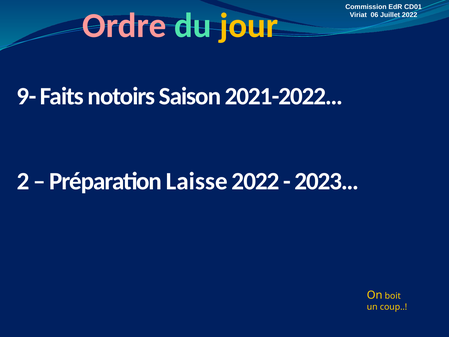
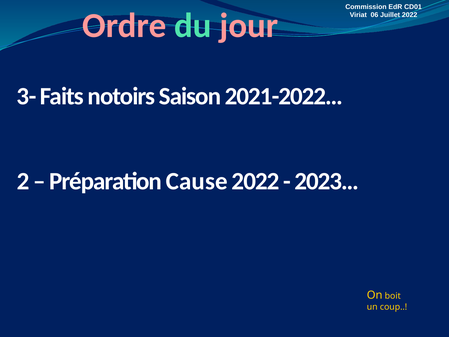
jour colour: yellow -> pink
9-: 9- -> 3-
Laisse: Laisse -> Cause
